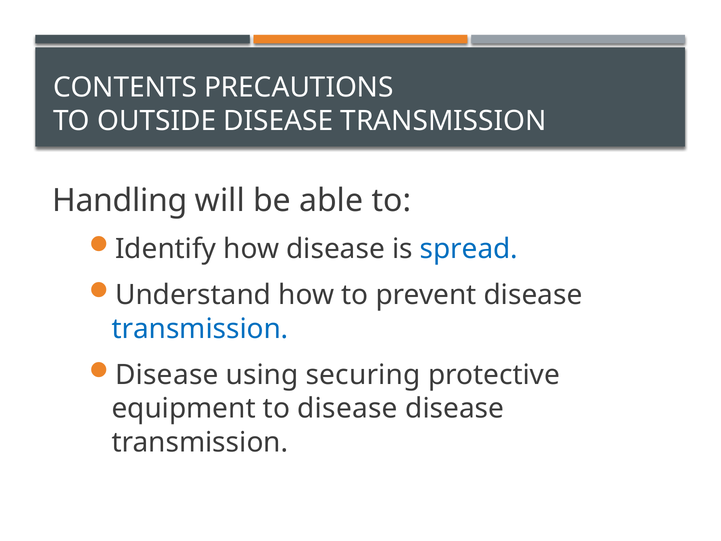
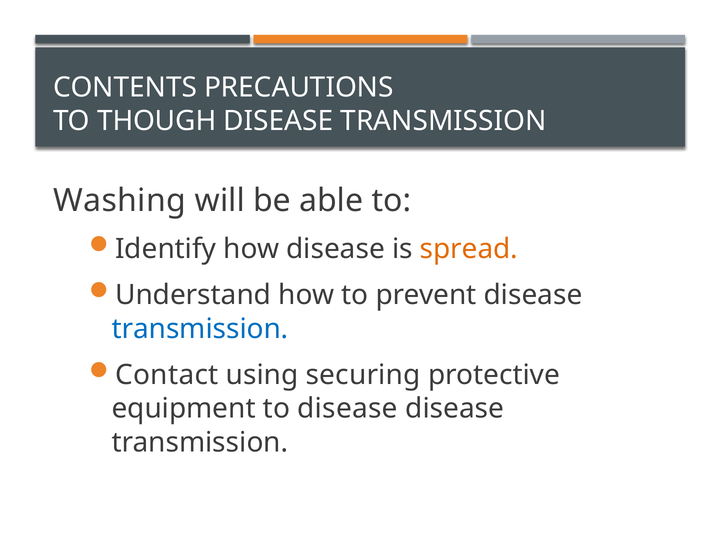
OUTSIDE: OUTSIDE -> THOUGH
Handling: Handling -> Washing
spread colour: blue -> orange
Disease at (167, 375): Disease -> Contact
